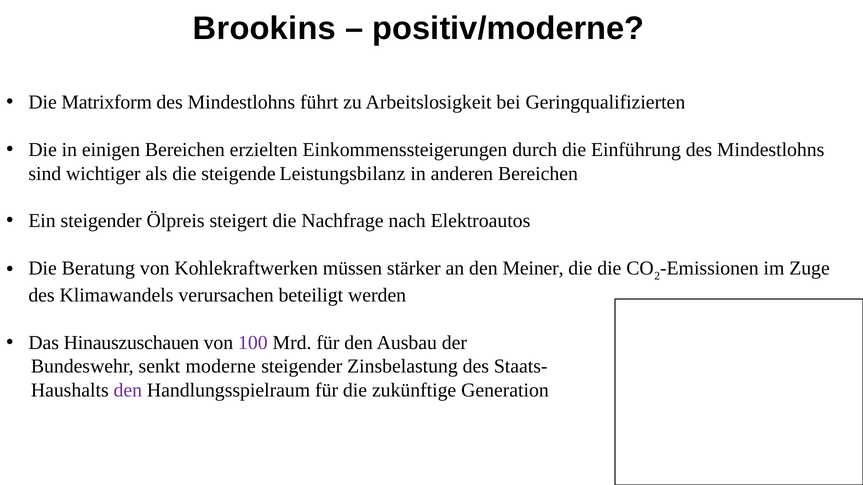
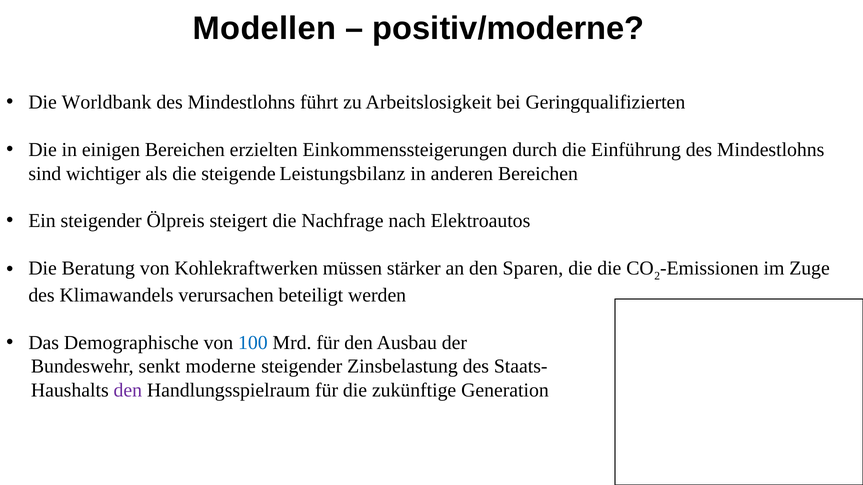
Brookins: Brookins -> Modellen
Matrixform: Matrixform -> Worldbank
Meiner: Meiner -> Sparen
Hinauszuschauen: Hinauszuschauen -> Demographische
100 colour: purple -> blue
